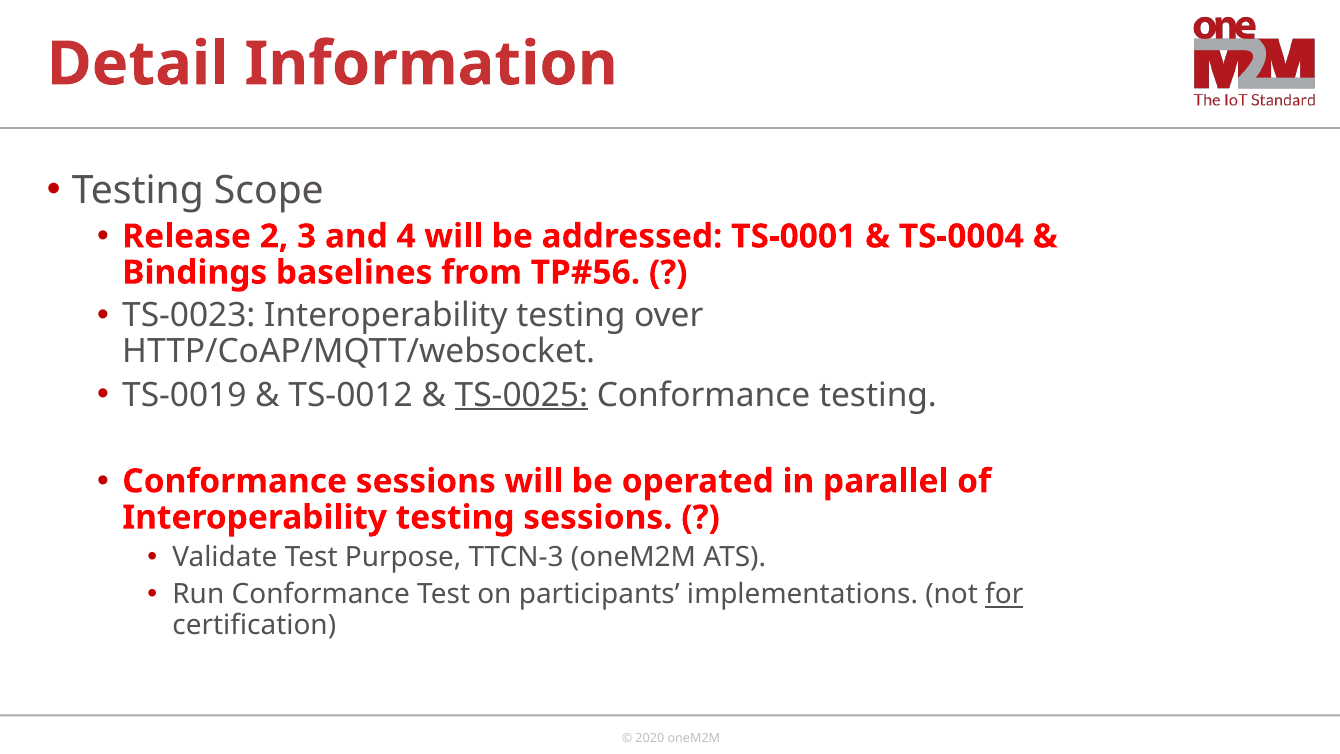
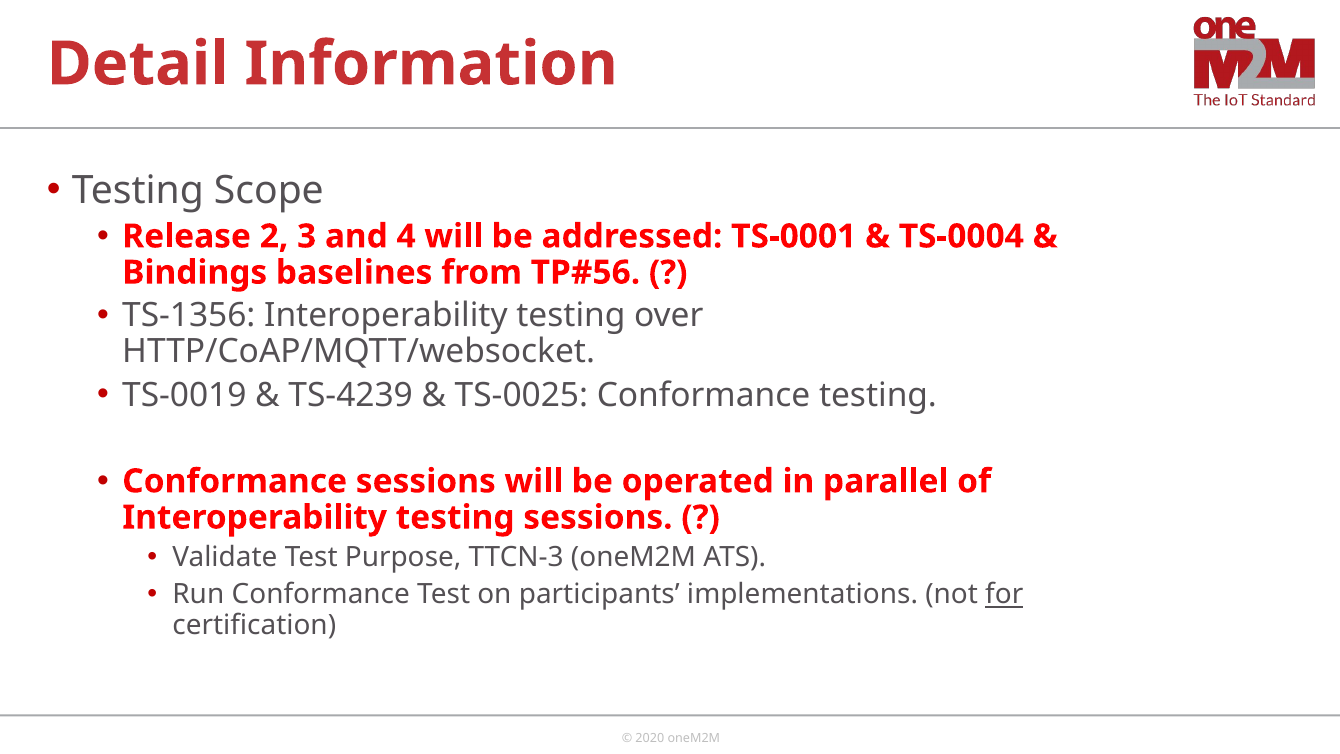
TS-0023: TS-0023 -> TS-1356
TS-0012: TS-0012 -> TS-4239
TS-0025 underline: present -> none
